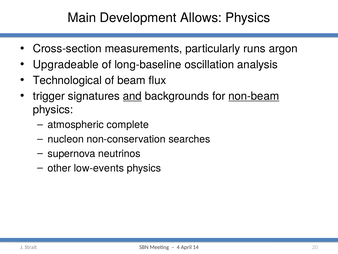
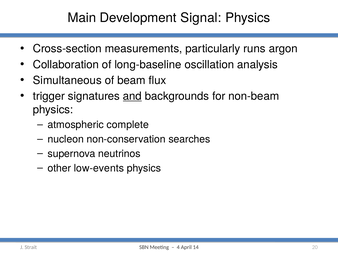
Allows: Allows -> Signal
Upgradeable: Upgradeable -> Collaboration
Technological: Technological -> Simultaneous
non-beam underline: present -> none
